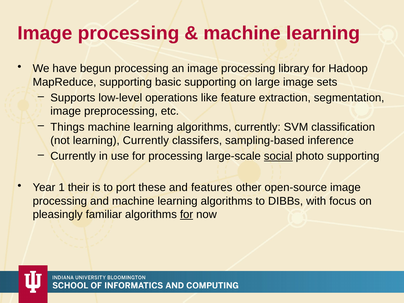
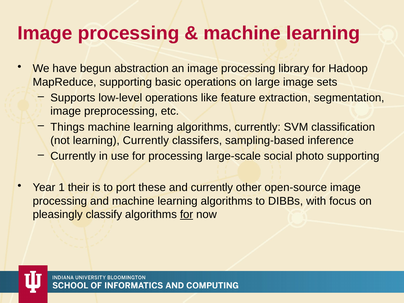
begun processing: processing -> abstraction
basic supporting: supporting -> operations
social underline: present -> none
and features: features -> currently
familiar: familiar -> classify
